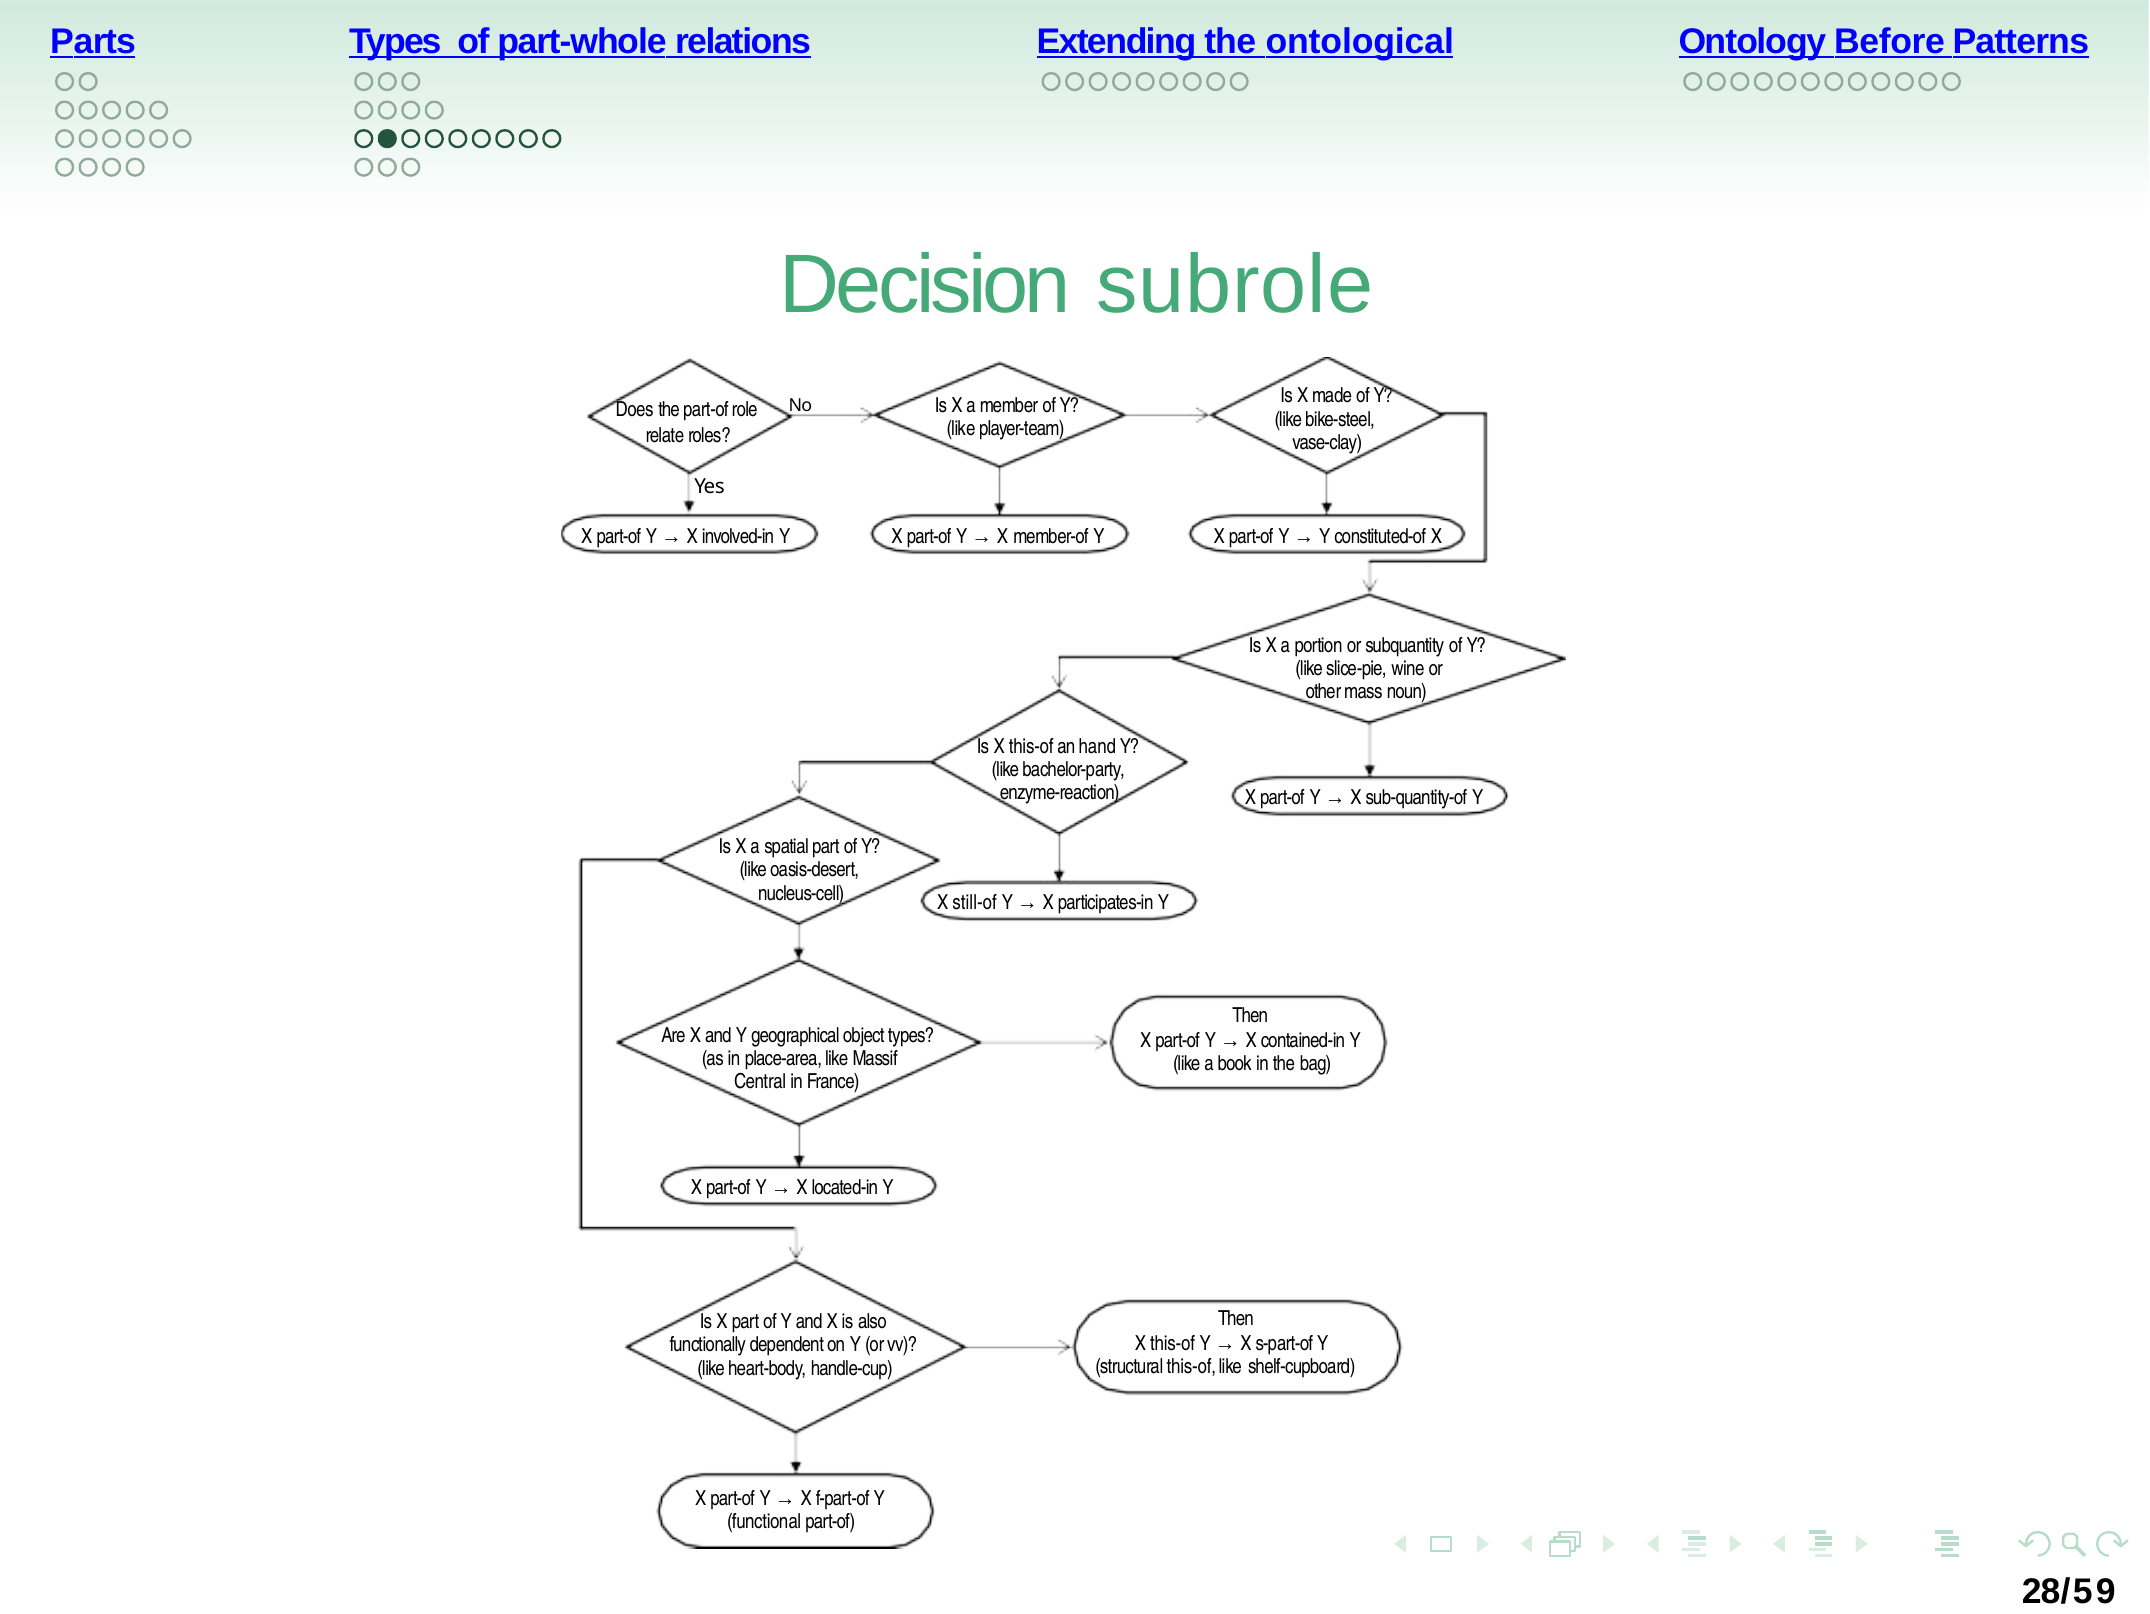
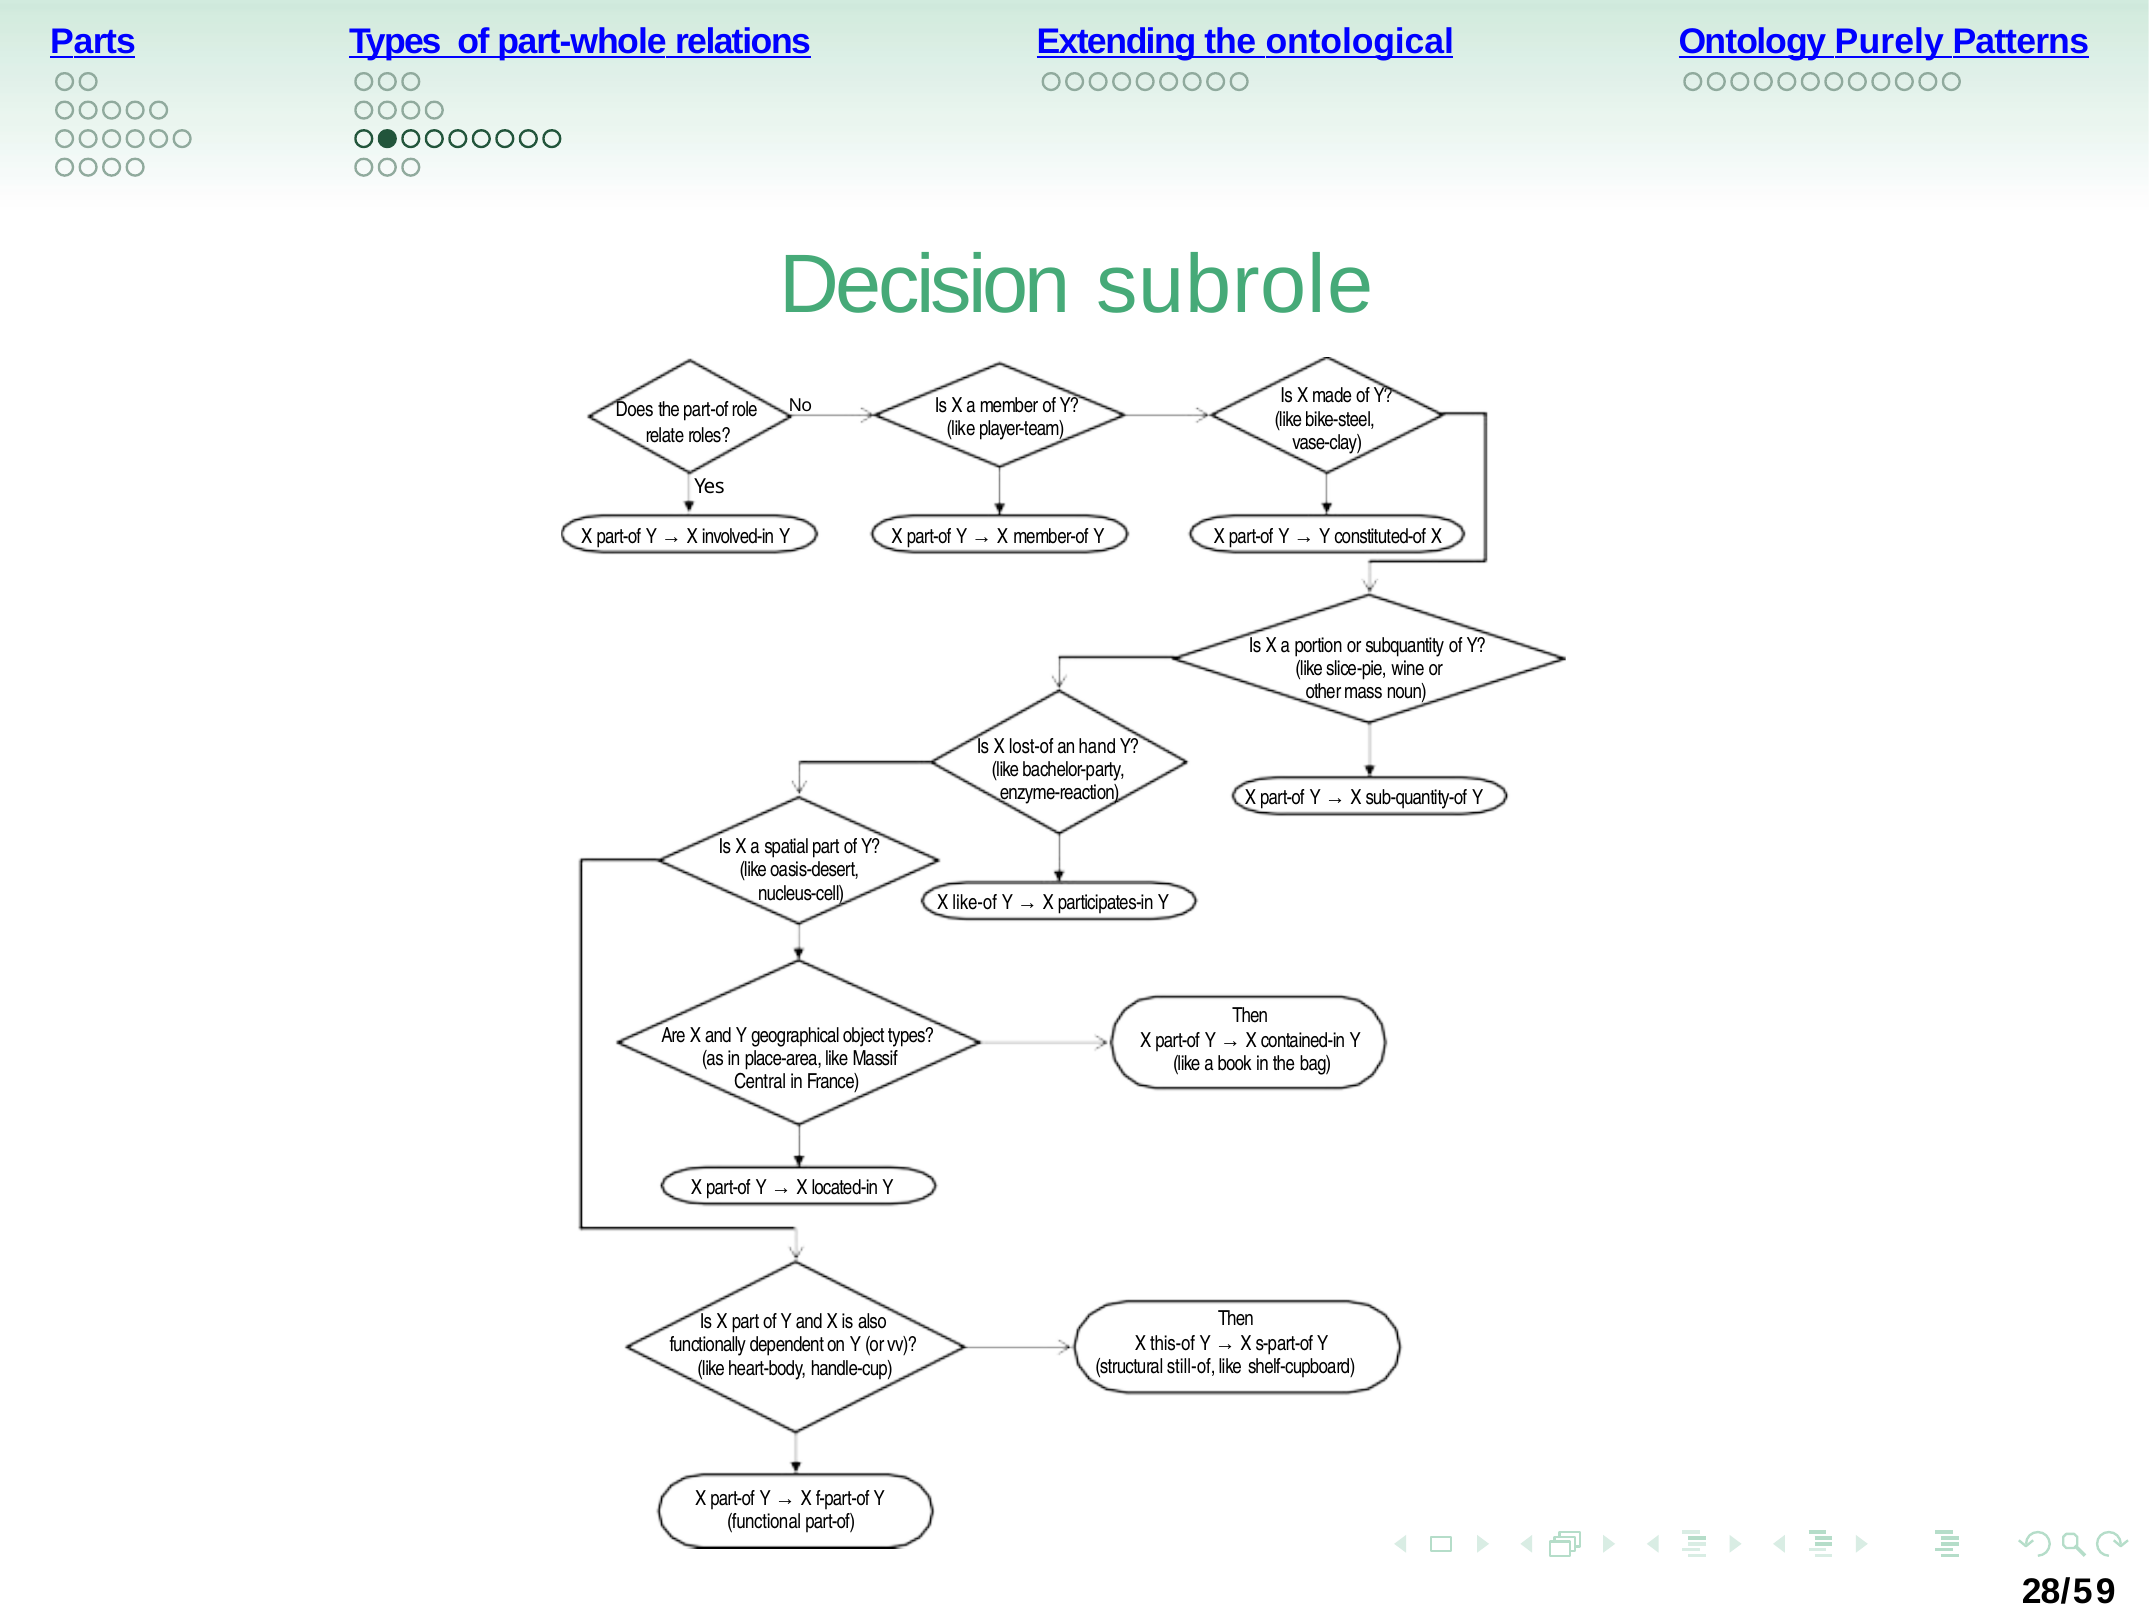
Before: Before -> Purely
Is X this-of: this-of -> lost-of
still-of: still-of -> like-of
structural this-of: this-of -> still-of
